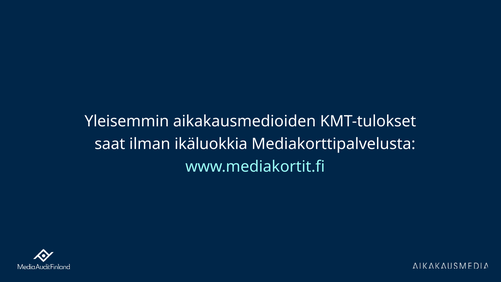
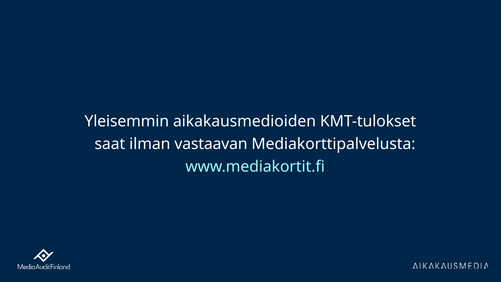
ikäluokkia: ikäluokkia -> vastaavan
